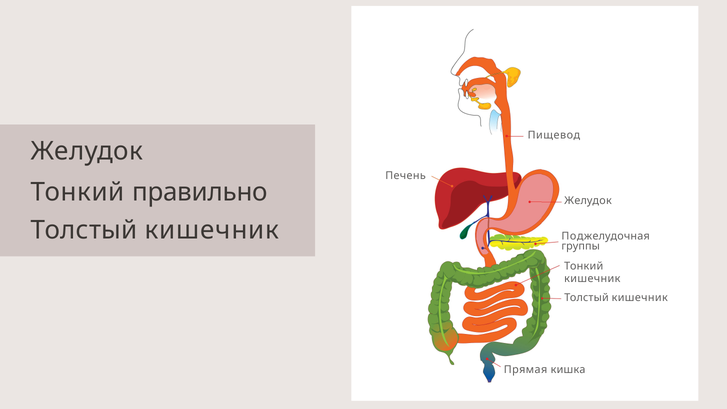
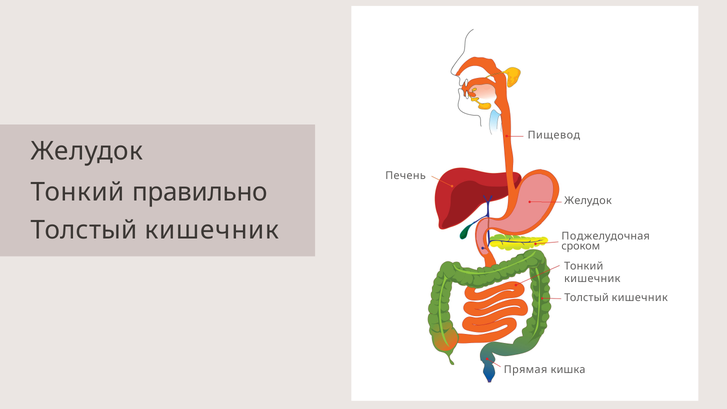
группы: группы -> сроком
